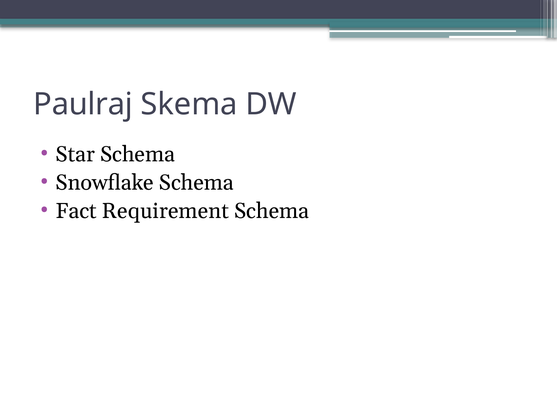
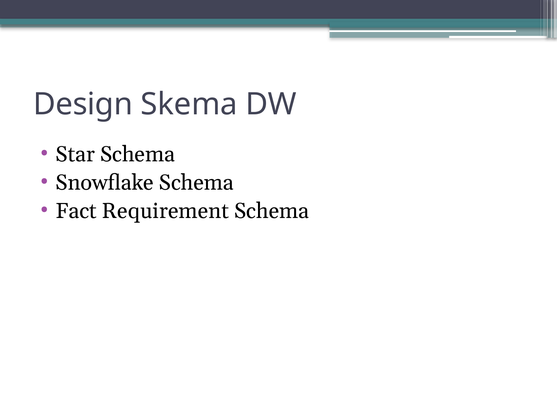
Paulraj: Paulraj -> Design
